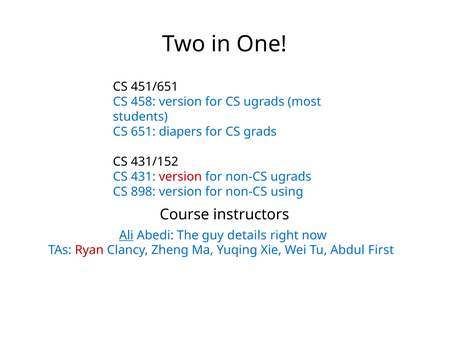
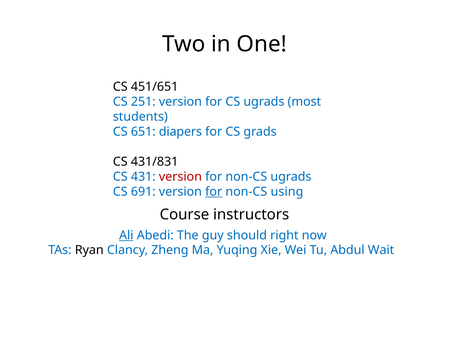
458: 458 -> 251
431/152: 431/152 -> 431/831
898: 898 -> 691
for at (214, 192) underline: none -> present
details: details -> should
Ryan colour: red -> black
First: First -> Wait
